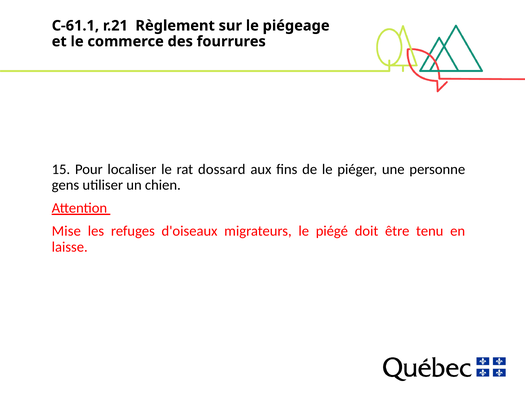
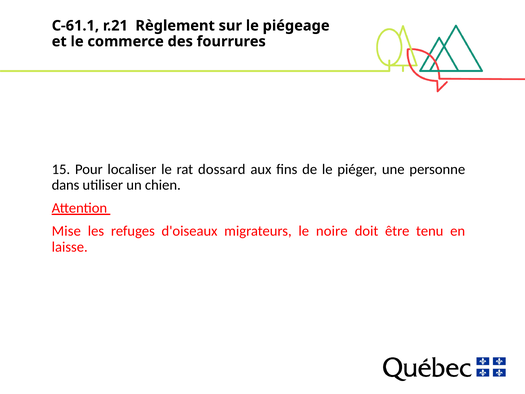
gens: gens -> dans
piégé: piégé -> noire
